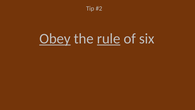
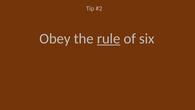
Obey underline: present -> none
